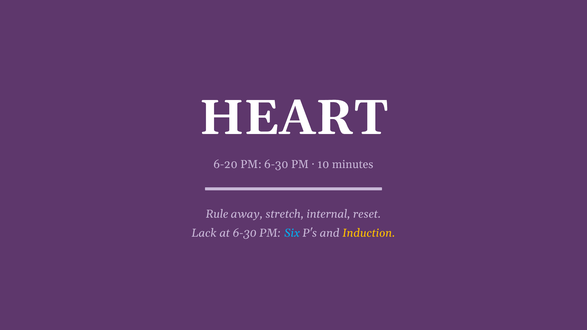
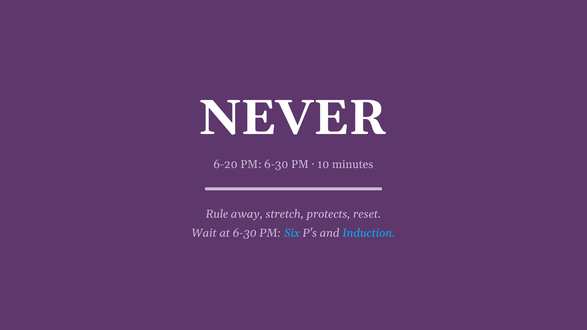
HEART: HEART -> NEVER
internal: internal -> protects
Lack: Lack -> Wait
Induction colour: yellow -> light blue
